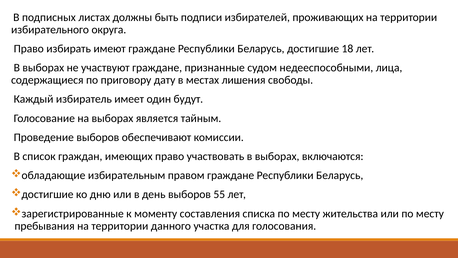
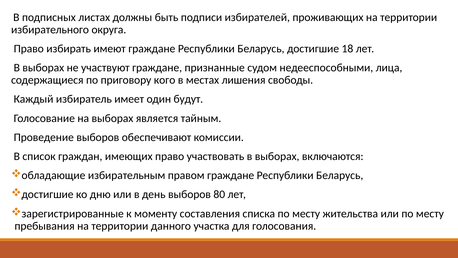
дату: дату -> кого
55: 55 -> 80
